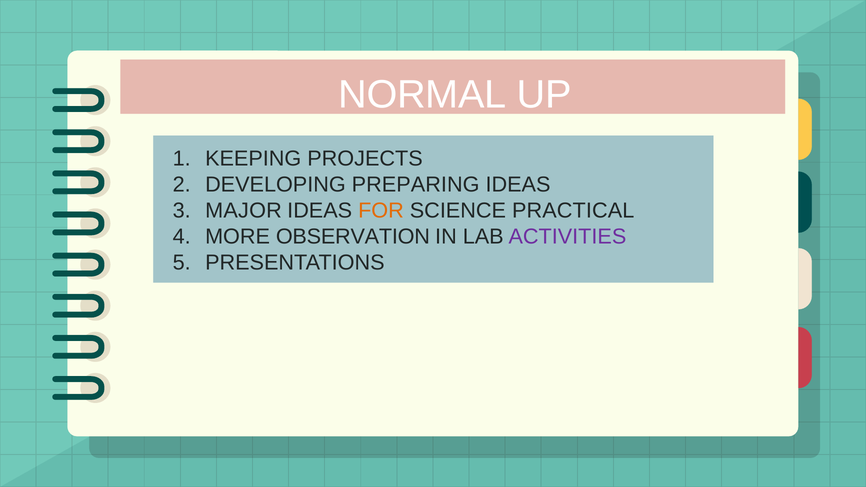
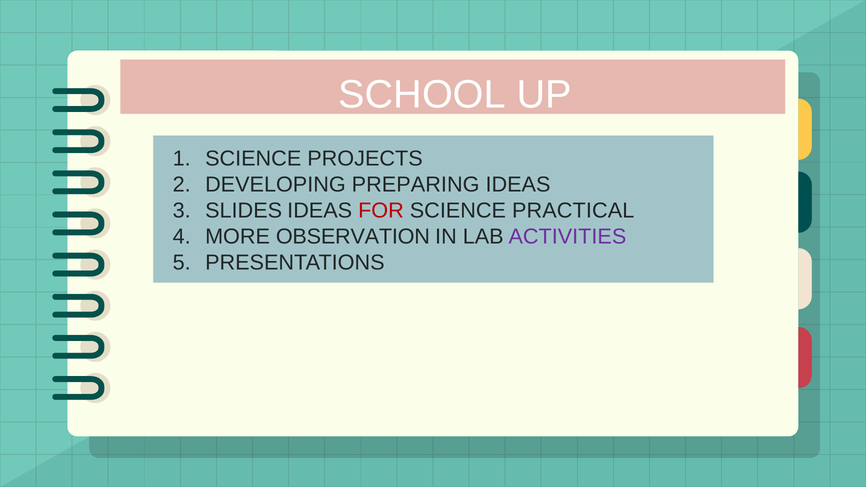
NORMAL: NORMAL -> SCHOOL
KEEPING at (253, 159): KEEPING -> SCIENCE
MAJOR: MAJOR -> SLIDES
FOR colour: orange -> red
